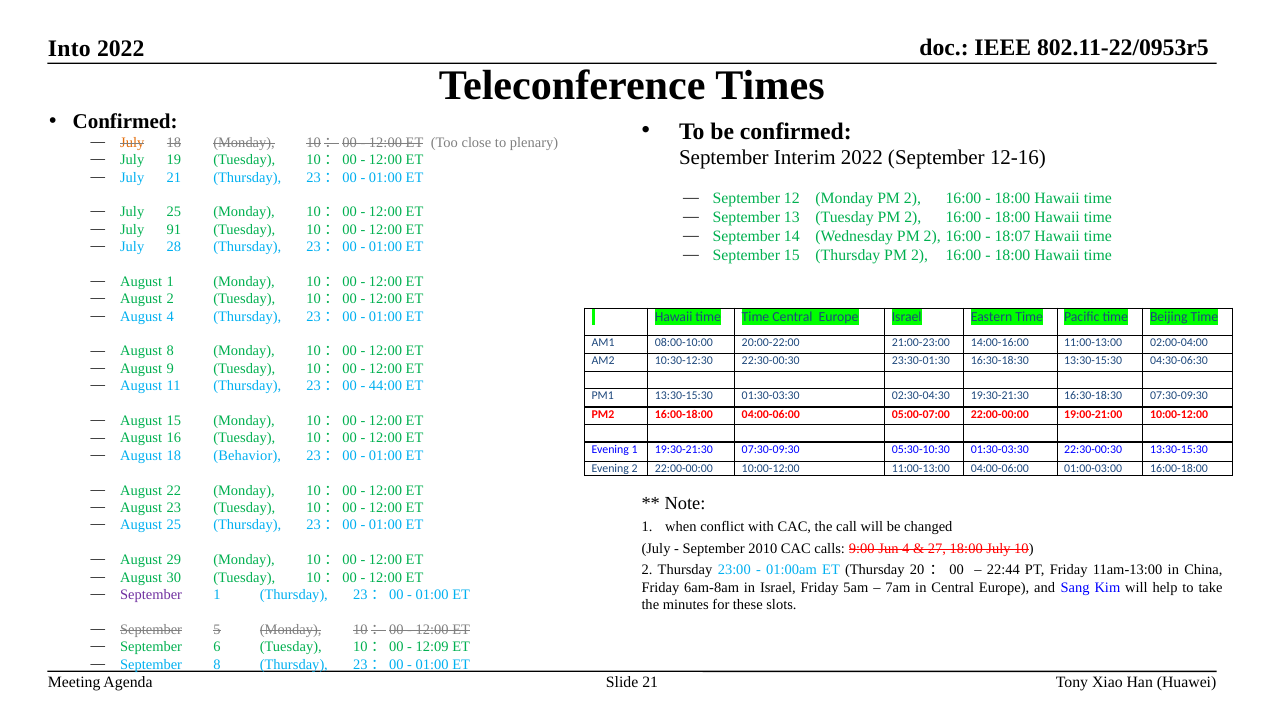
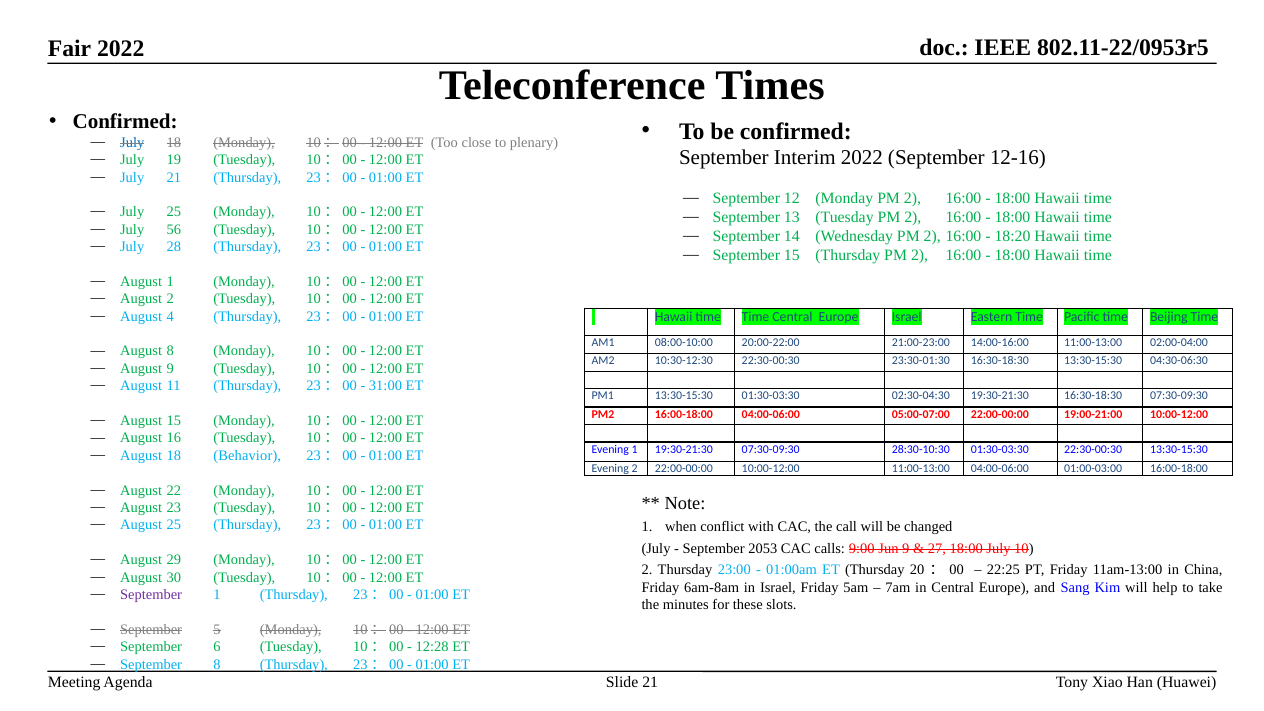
Into: Into -> Fair
July at (132, 142) colour: orange -> blue
91: 91 -> 56
18:07: 18:07 -> 18:20
44:00: 44:00 -> 31:00
05:30-10:30: 05:30-10:30 -> 28:30-10:30
2010: 2010 -> 2053
Jun 4: 4 -> 9
22:44: 22:44 -> 22:25
12:09: 12:09 -> 12:28
